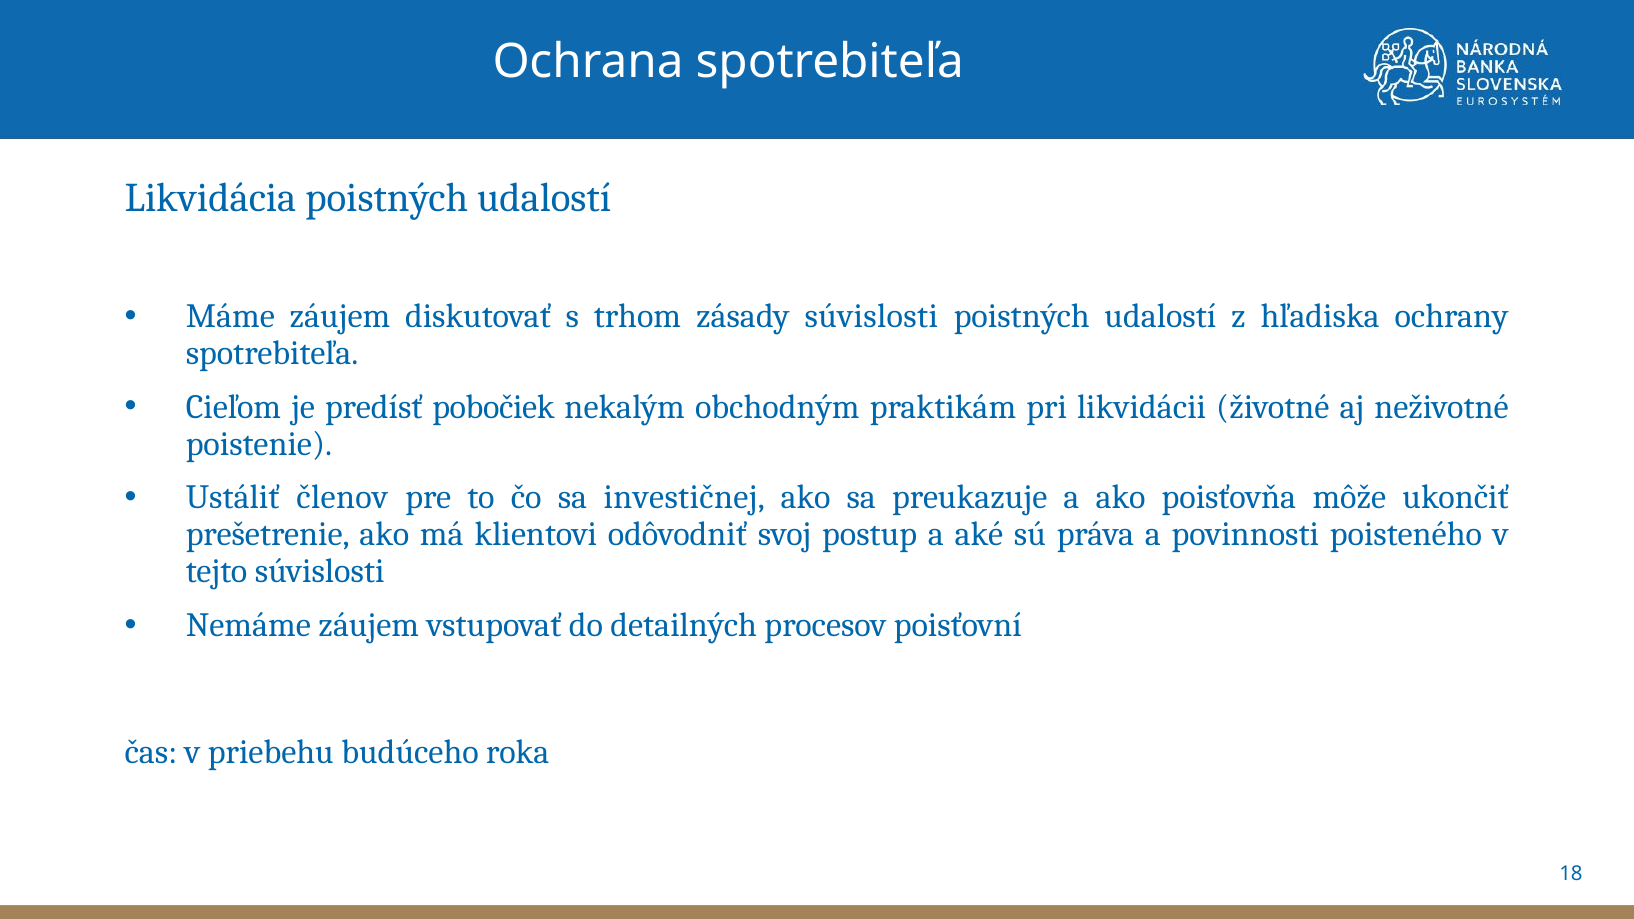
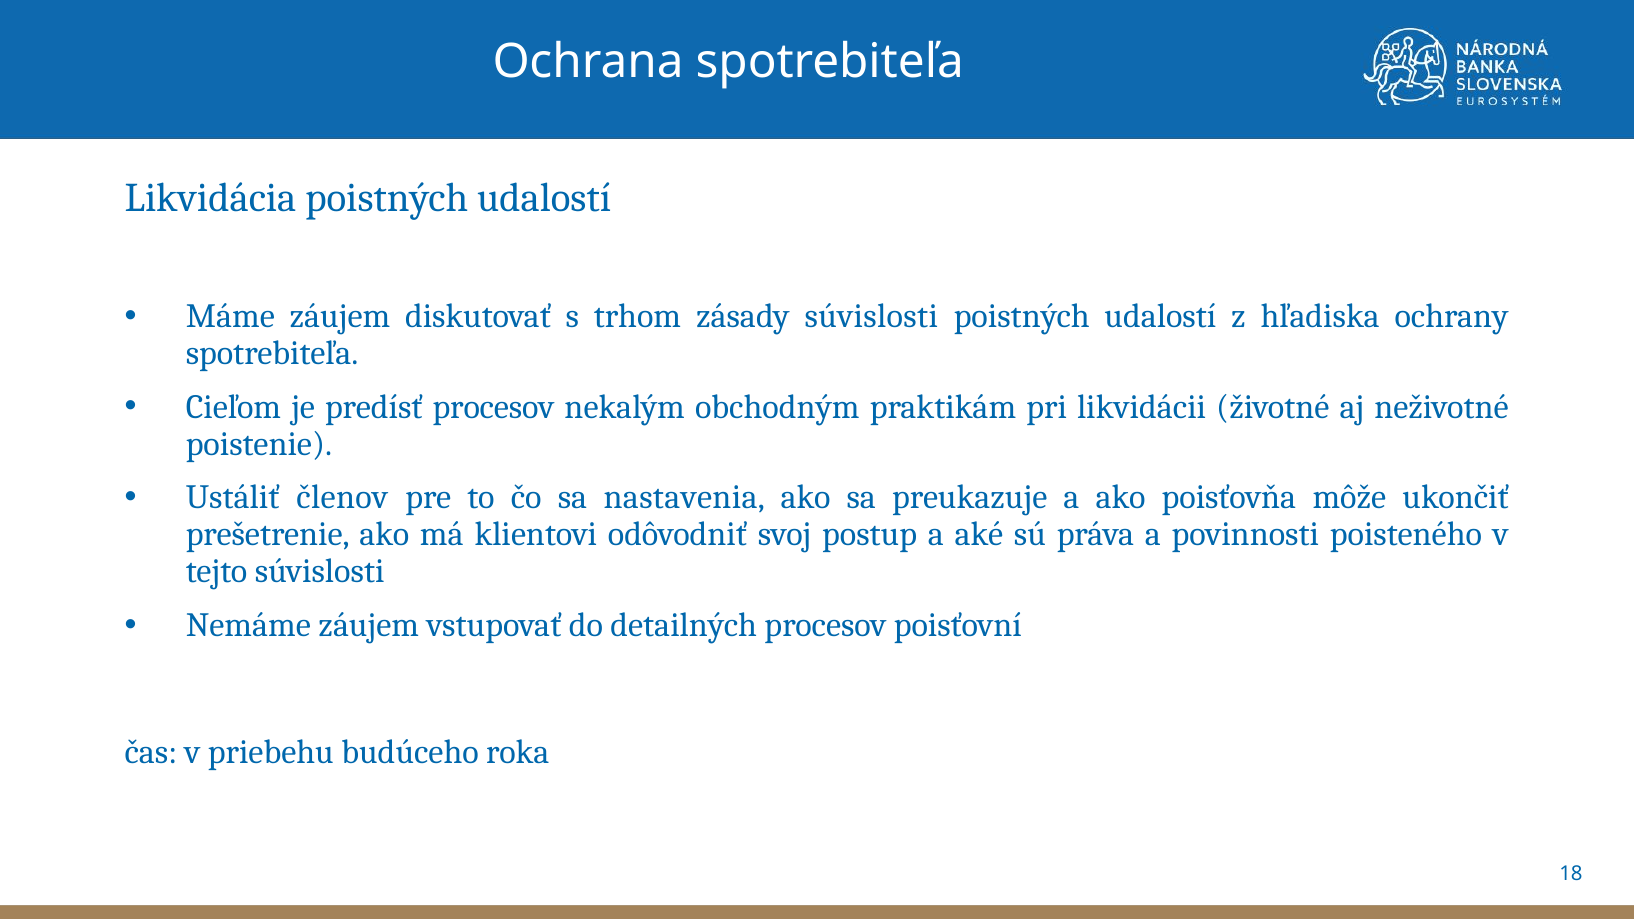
predísť pobočiek: pobočiek -> procesov
investičnej: investičnej -> nastavenia
